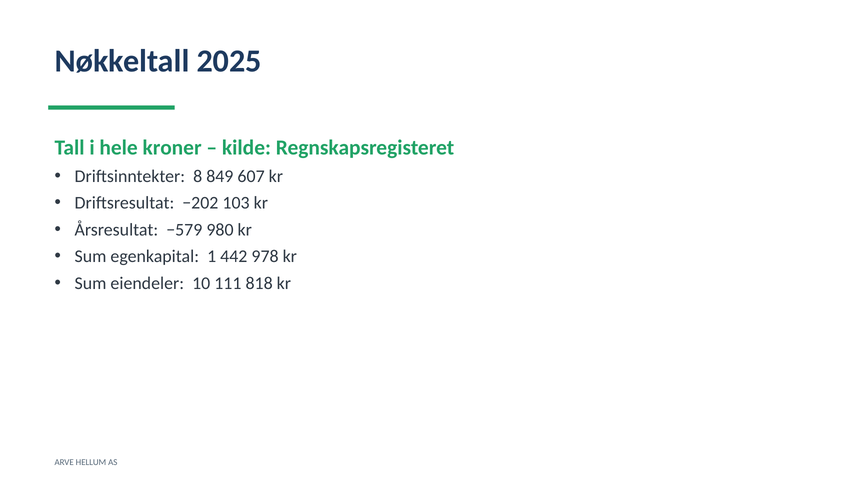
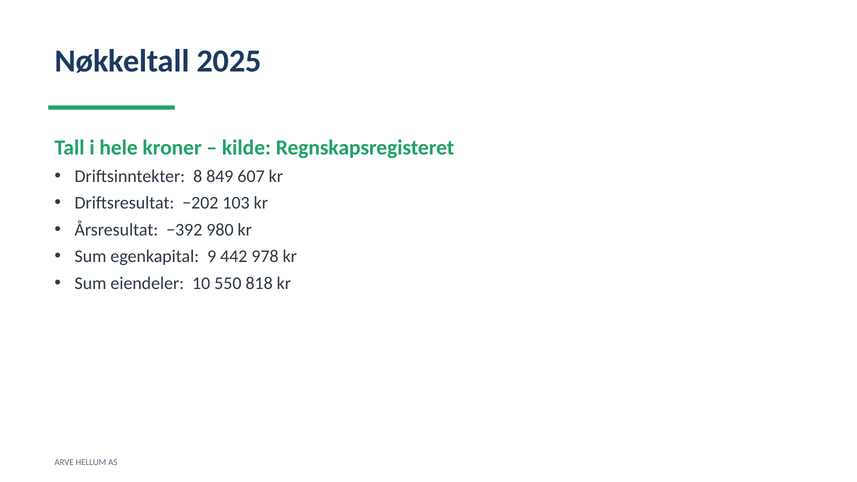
−579: −579 -> −392
1: 1 -> 9
111: 111 -> 550
